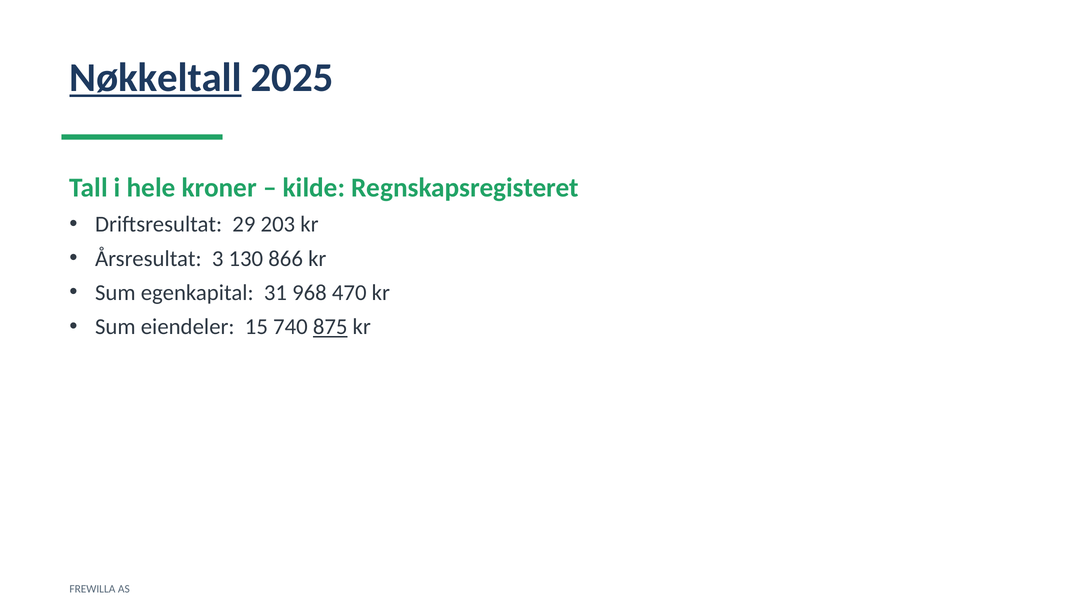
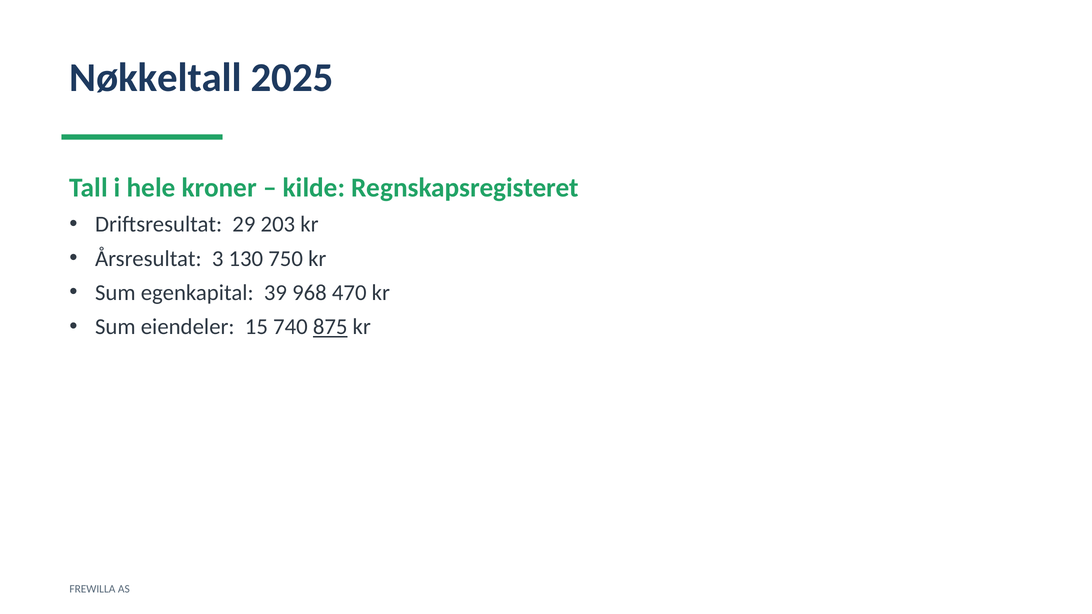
Nøkkeltall underline: present -> none
866: 866 -> 750
31: 31 -> 39
